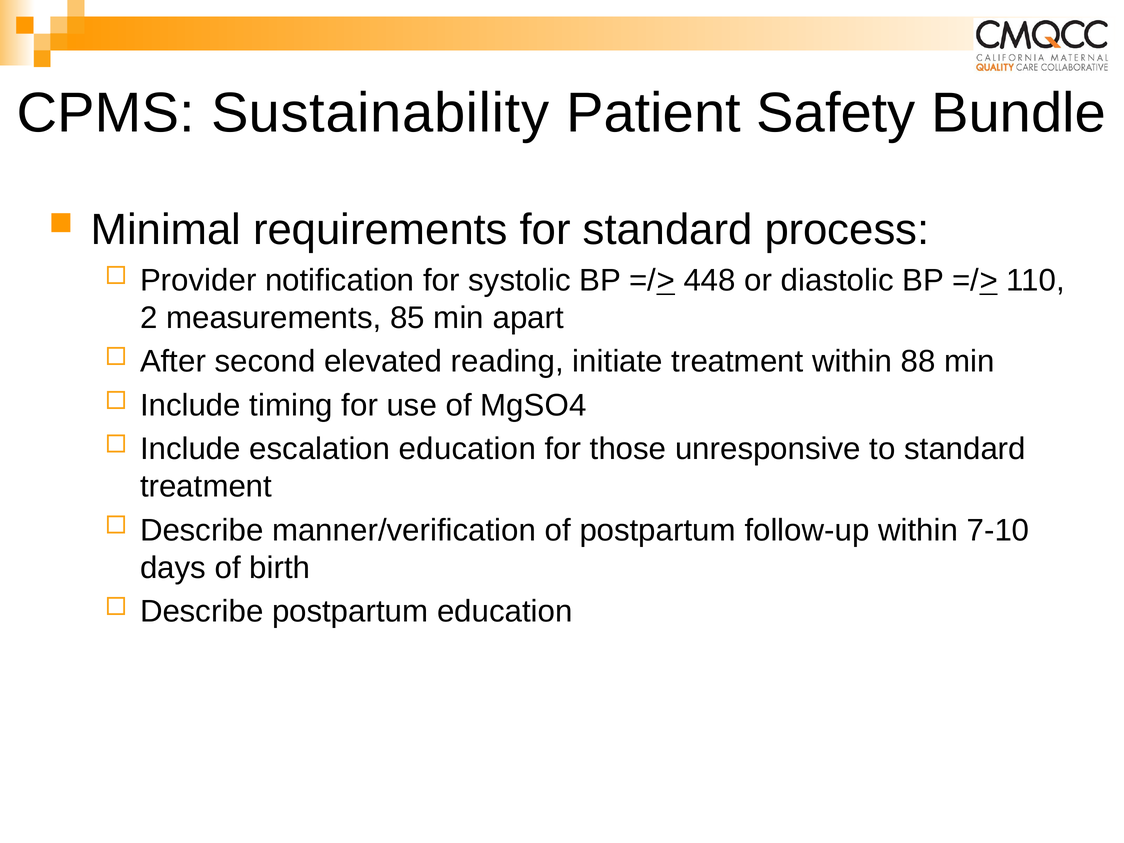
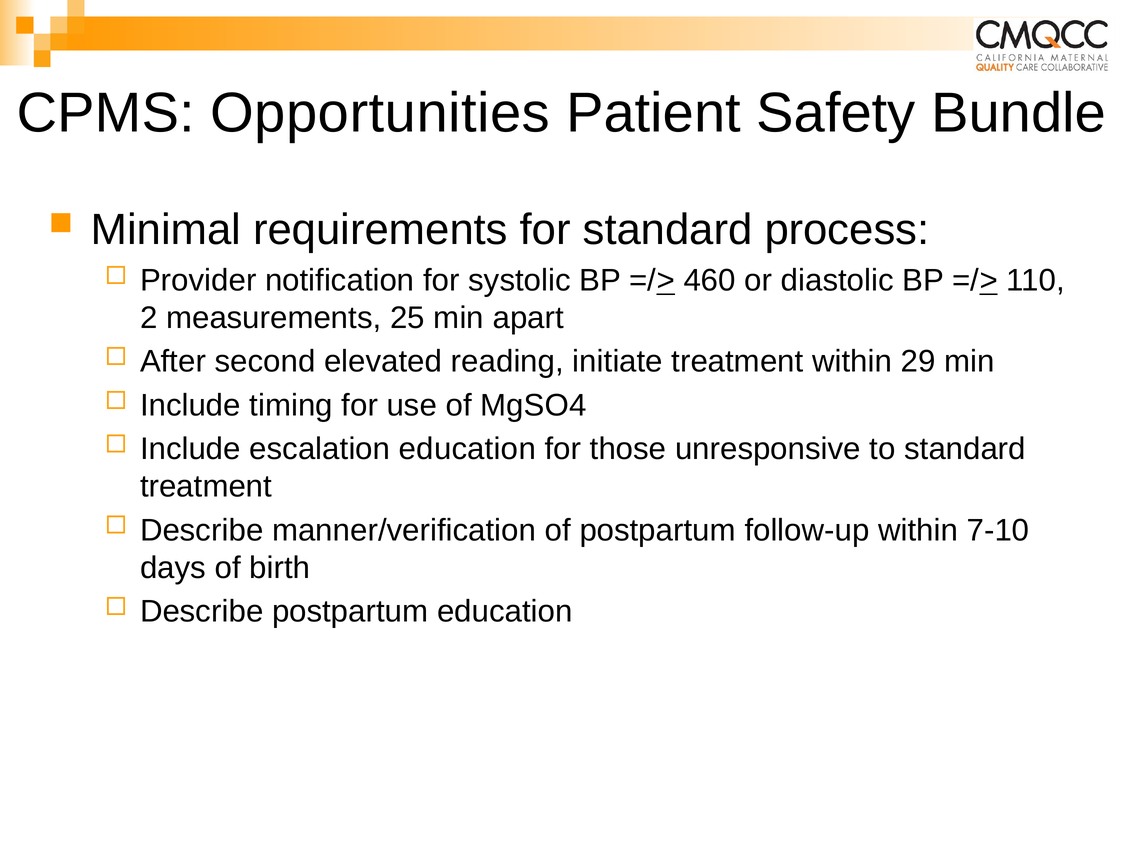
Sustainability: Sustainability -> Opportunities
448: 448 -> 460
85: 85 -> 25
88: 88 -> 29
